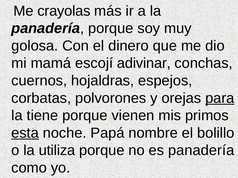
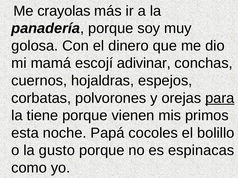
esta underline: present -> none
nombre: nombre -> cocoles
utiliza: utiliza -> gusto
es panadería: panadería -> espinacas
